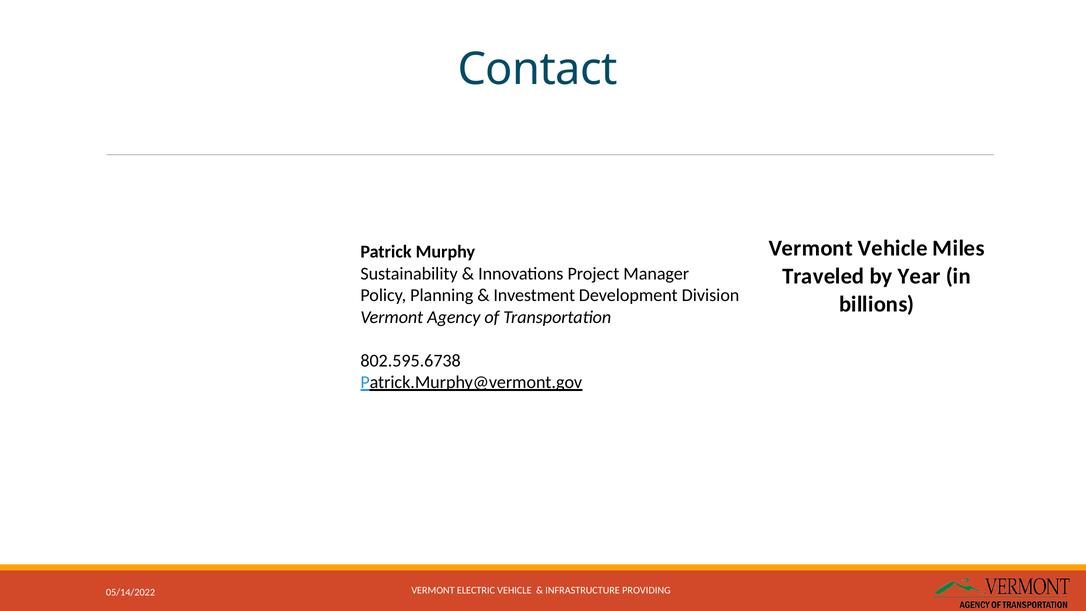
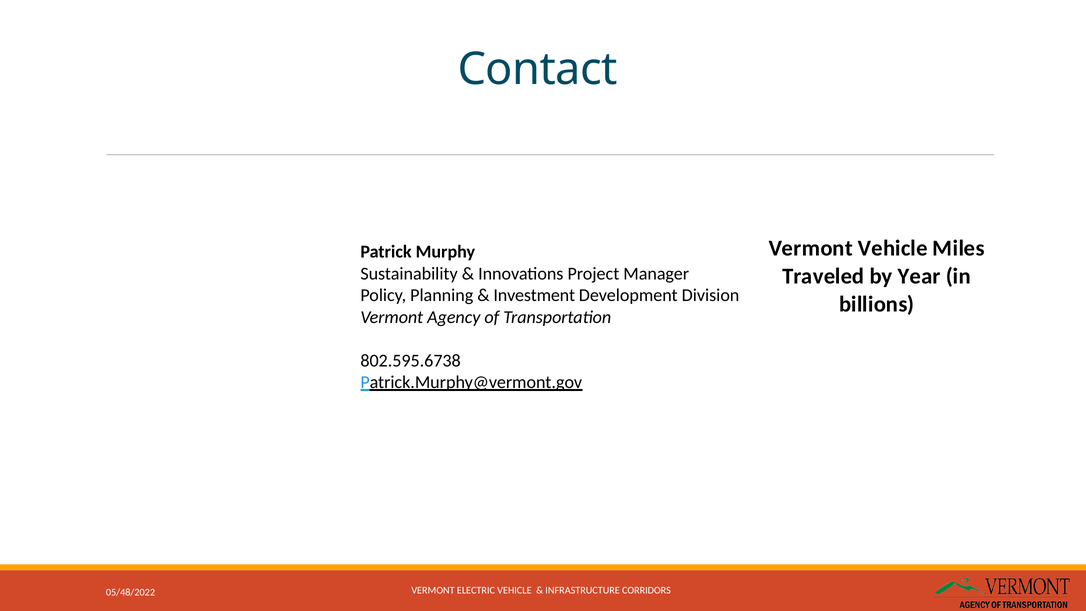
PROVIDING: PROVIDING -> CORRIDORS
05/14/2022: 05/14/2022 -> 05/48/2022
